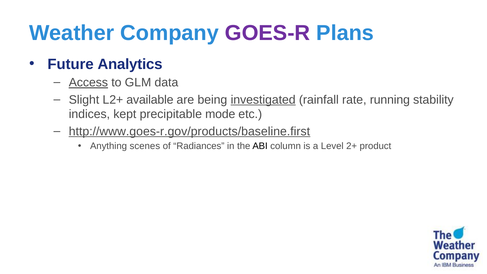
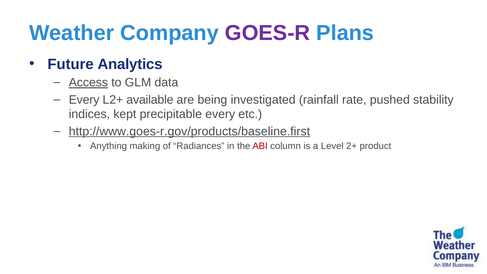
Slight at (84, 100): Slight -> Every
investigated underline: present -> none
running: running -> pushed
precipitable mode: mode -> every
scenes: scenes -> making
ABI colour: black -> red
